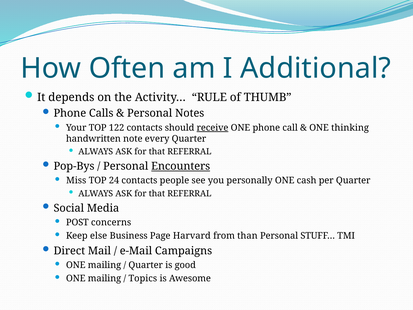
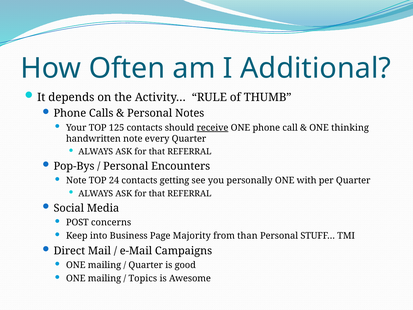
122: 122 -> 125
Encounters underline: present -> none
Miss at (76, 180): Miss -> Note
people: people -> getting
cash: cash -> with
else: else -> into
Harvard: Harvard -> Majority
